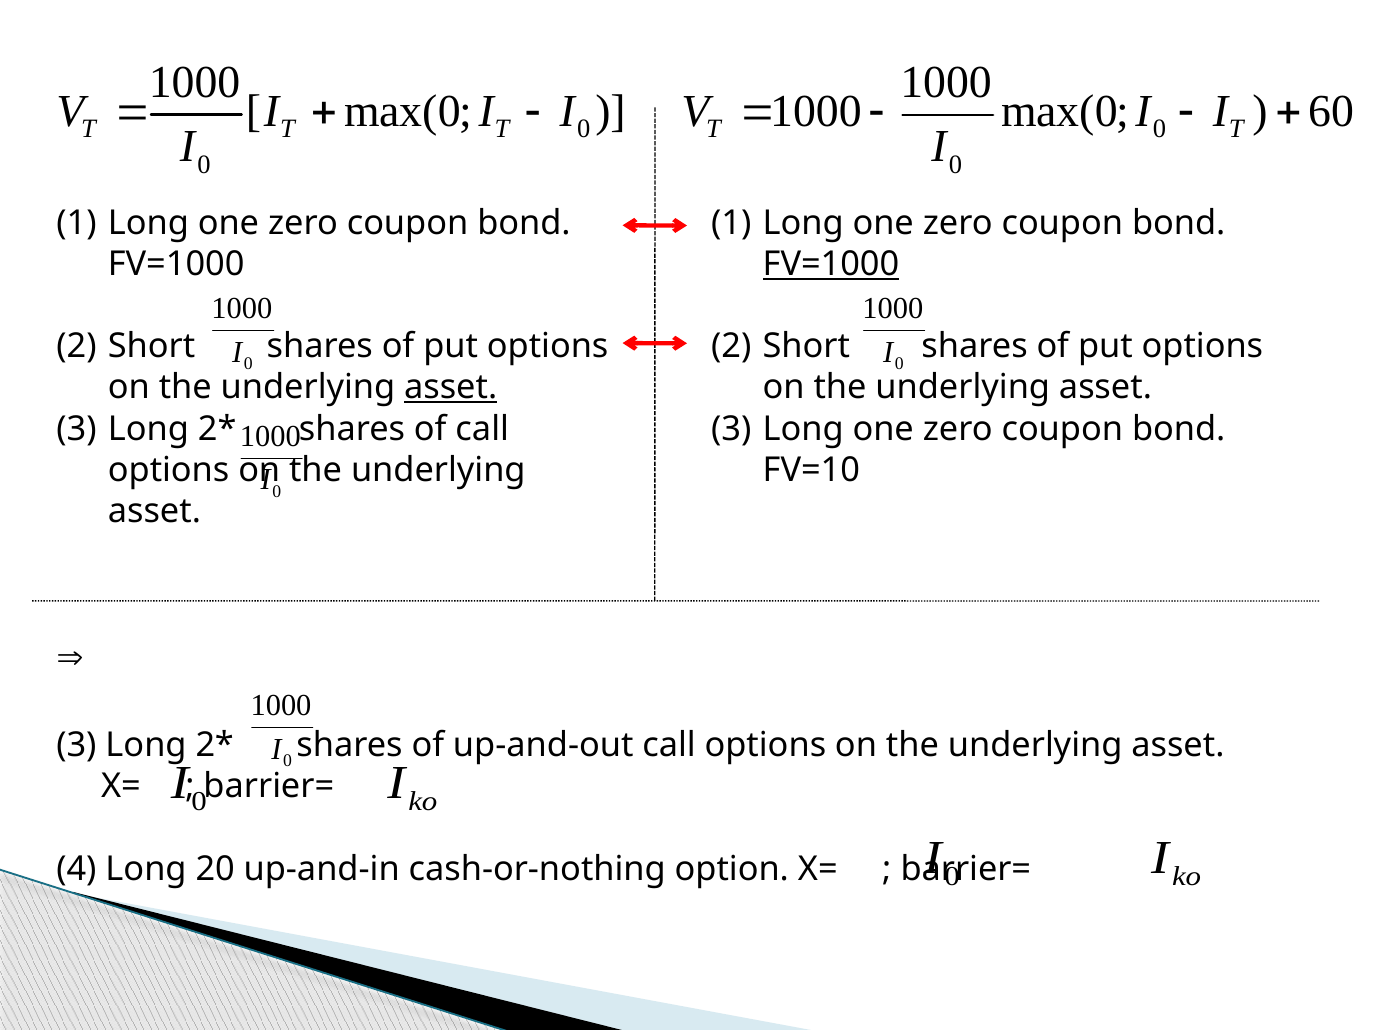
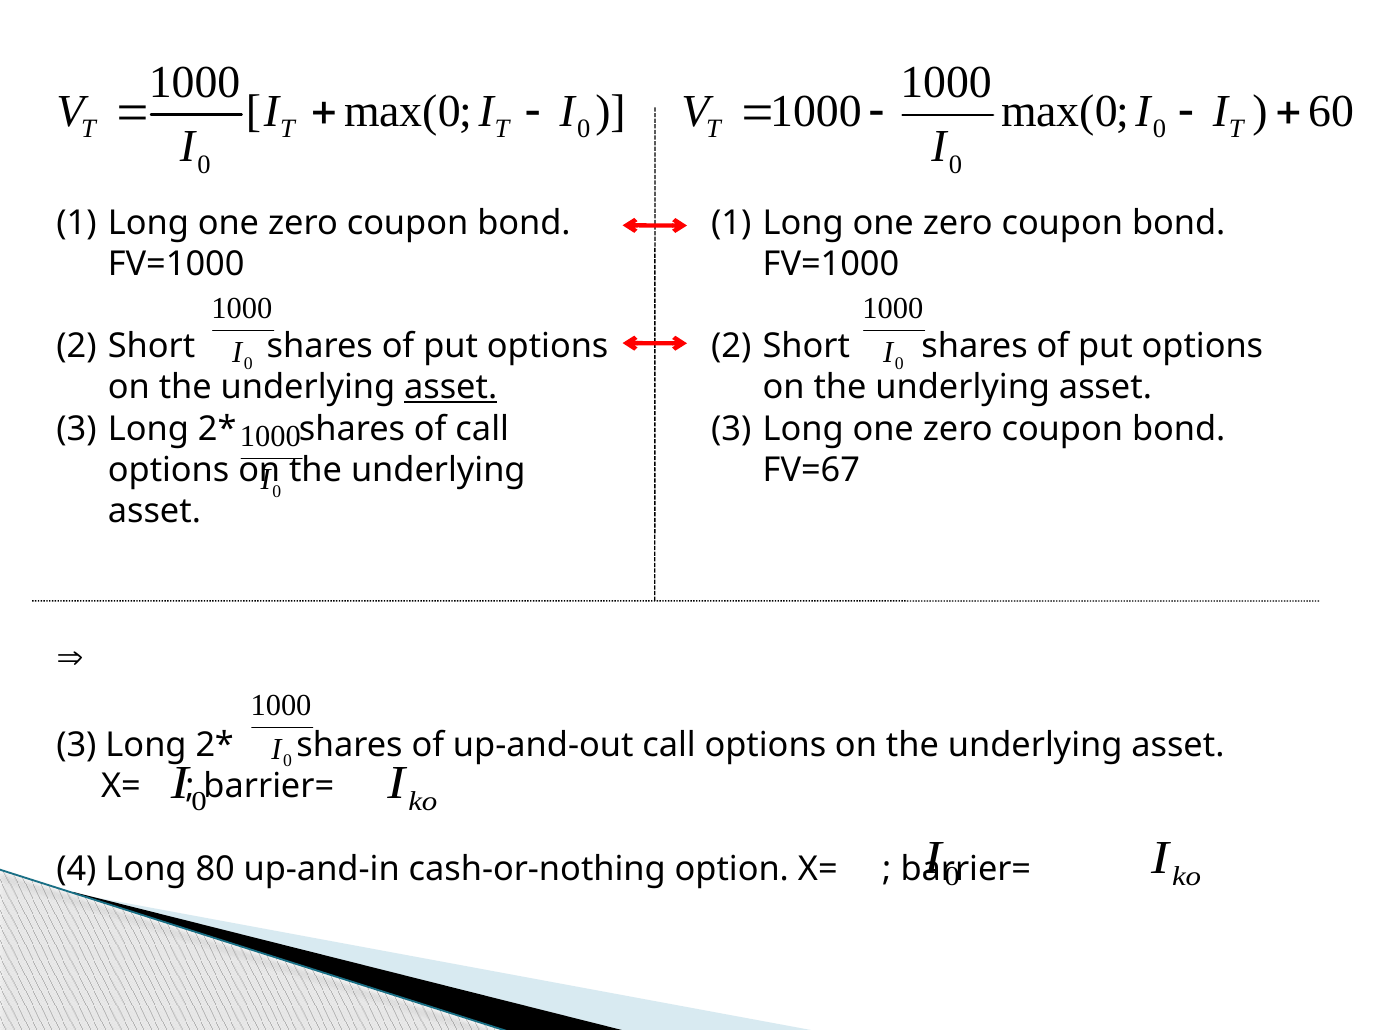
FV=1000 at (831, 264) underline: present -> none
FV=10: FV=10 -> FV=67
20: 20 -> 80
